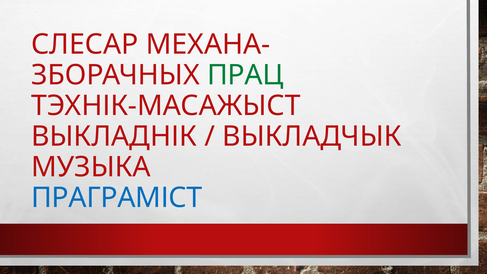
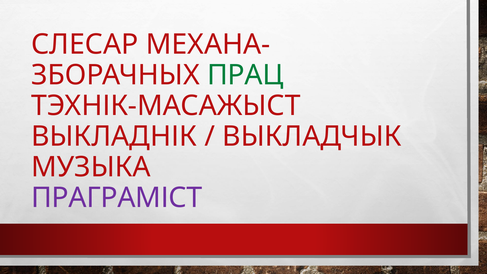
ПРАГРАМІСТ colour: blue -> purple
